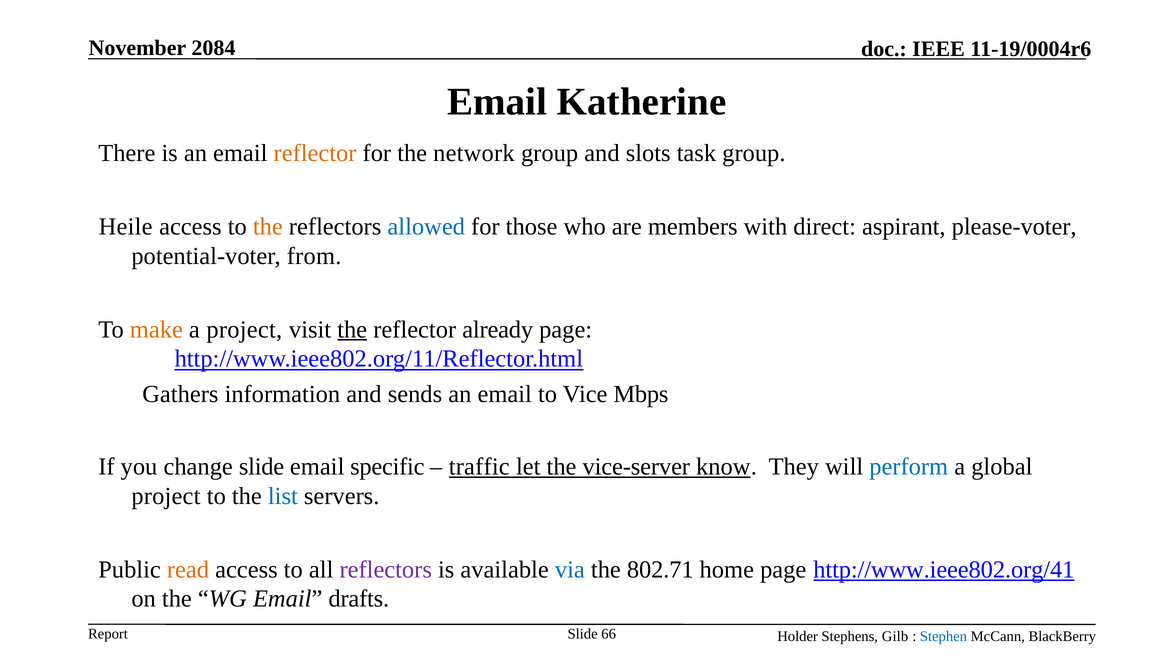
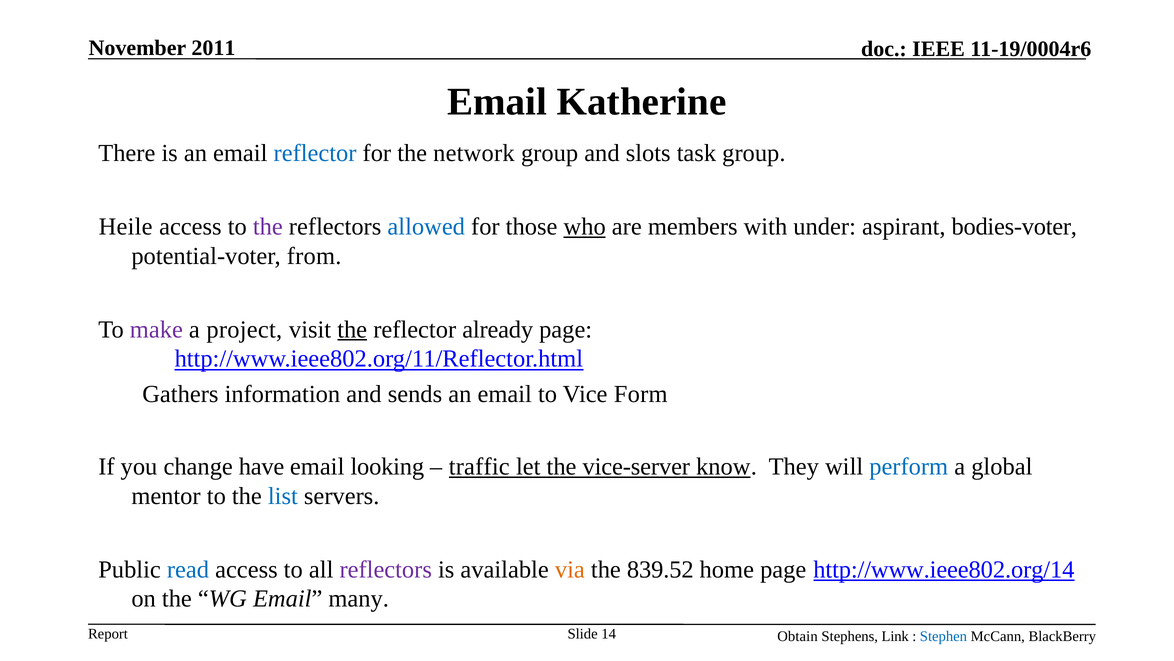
2084: 2084 -> 2011
reflector at (315, 153) colour: orange -> blue
the at (268, 226) colour: orange -> purple
who underline: none -> present
direct: direct -> under
please-voter: please-voter -> bodies-voter
make colour: orange -> purple
Mbps: Mbps -> Form
change slide: slide -> have
specific: specific -> looking
project at (166, 495): project -> mentor
read colour: orange -> blue
via colour: blue -> orange
802.71: 802.71 -> 839.52
http://www.ieee802.org/41: http://www.ieee802.org/41 -> http://www.ieee802.org/14
drafts: drafts -> many
66: 66 -> 14
Holder: Holder -> Obtain
Gilb: Gilb -> Link
